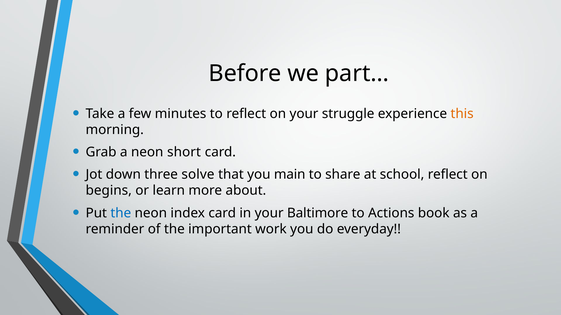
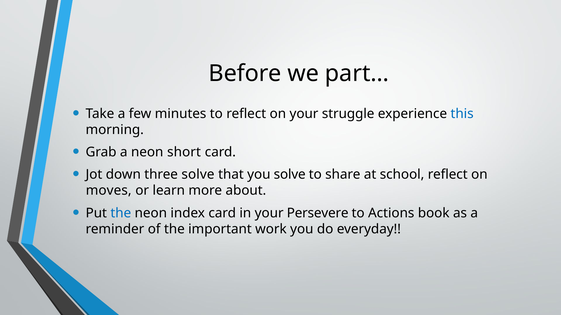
this colour: orange -> blue
you main: main -> solve
begins: begins -> moves
Baltimore: Baltimore -> Persevere
